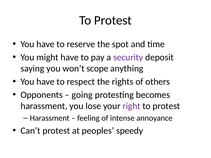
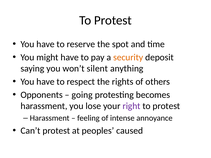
security colour: purple -> orange
scope: scope -> silent
speedy: speedy -> caused
